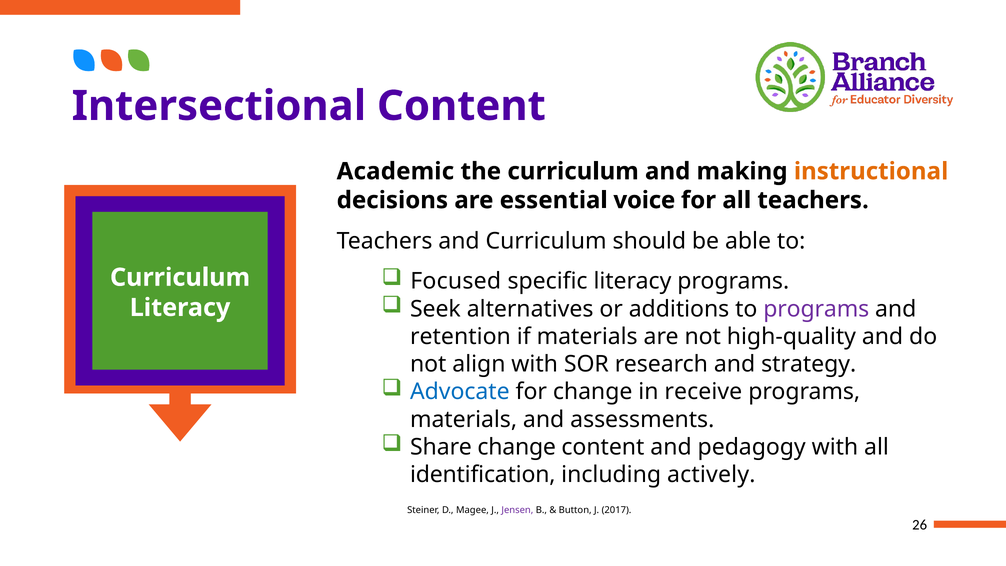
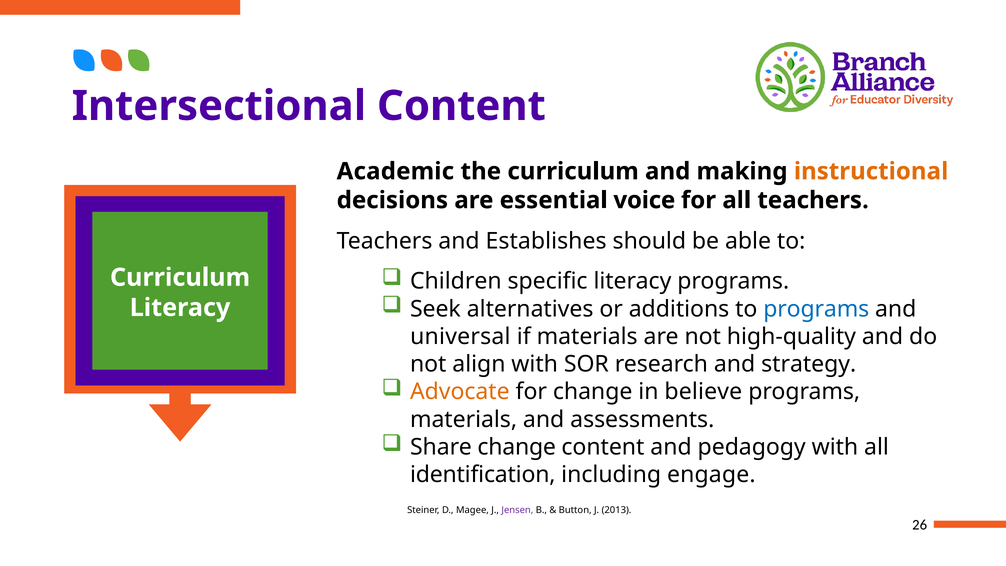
and Curriculum: Curriculum -> Establishes
Focused: Focused -> Children
programs at (816, 309) colour: purple -> blue
retention: retention -> universal
Advocate colour: blue -> orange
receive: receive -> believe
actively: actively -> engage
2017: 2017 -> 2013
